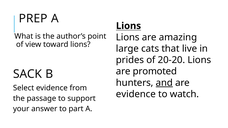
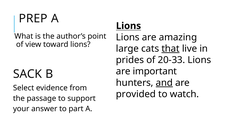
that underline: none -> present
20-20: 20-20 -> 20-33
promoted: promoted -> important
evidence at (136, 94): evidence -> provided
